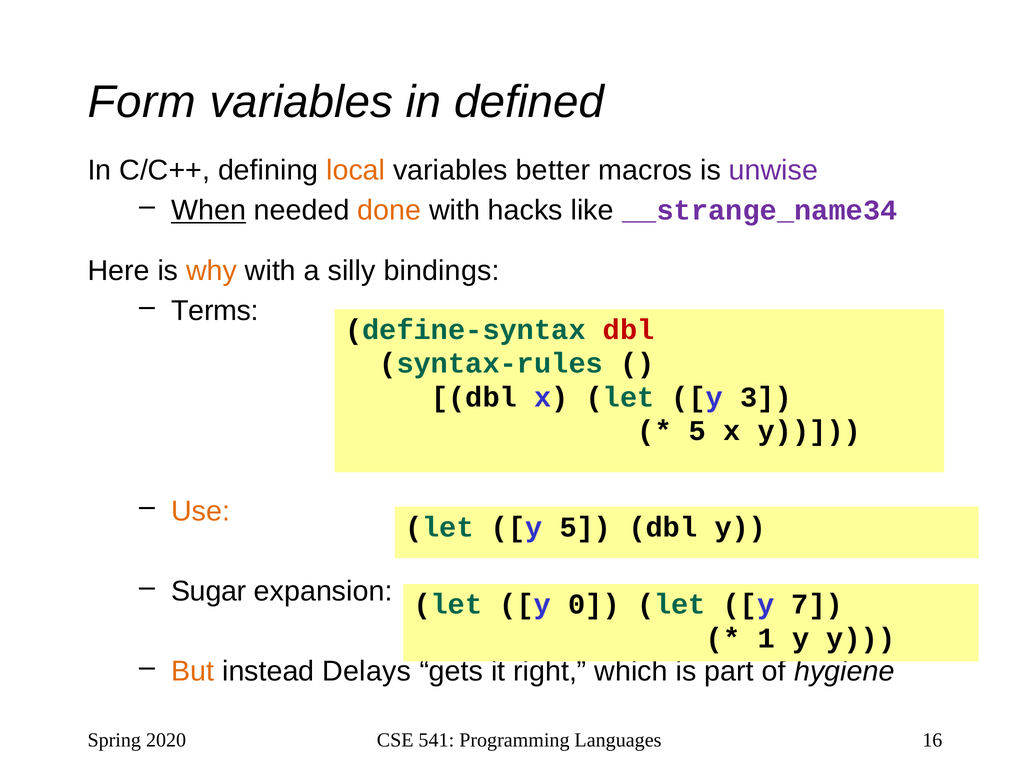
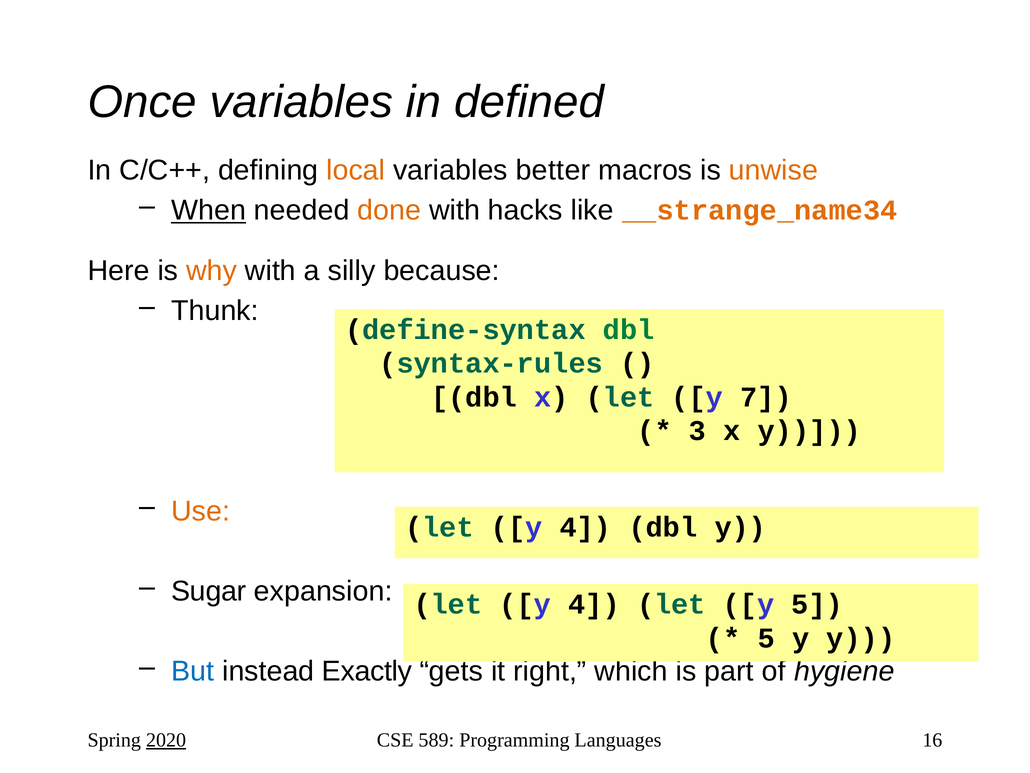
Form: Form -> Once
unwise colour: purple -> orange
__strange_name34 colour: purple -> orange
bindings: bindings -> because
Terms: Terms -> Thunk
dbl at (629, 329) colour: red -> green
3: 3 -> 7
5 at (697, 431): 5 -> 3
5 at (585, 527): 5 -> 4
0 at (594, 604): 0 -> 4
y 7: 7 -> 5
1 at (766, 638): 1 -> 5
But colour: orange -> blue
Delays: Delays -> Exactly
2020 underline: none -> present
541: 541 -> 589
